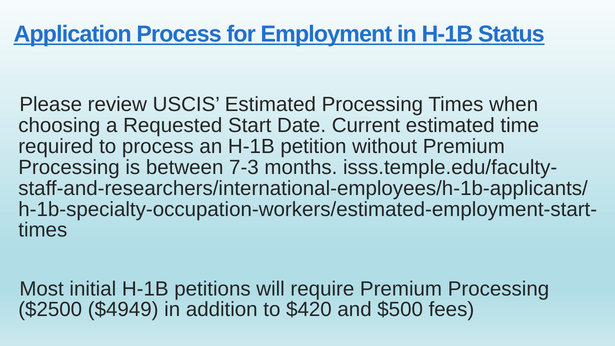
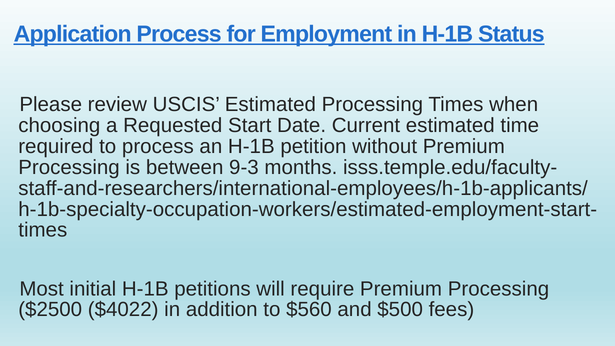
7-3: 7-3 -> 9-3
$4949: $4949 -> $4022
$420: $420 -> $560
